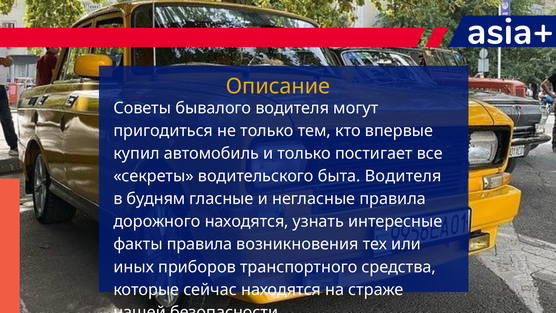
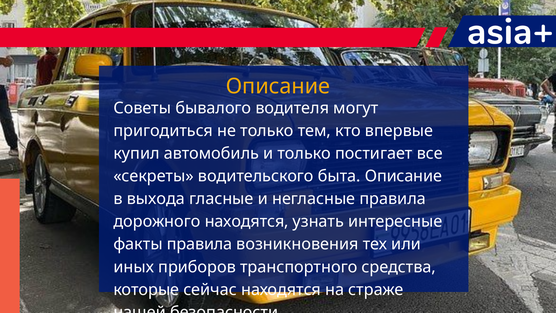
быта Водителя: Водителя -> Описание
будням: будням -> выхода
